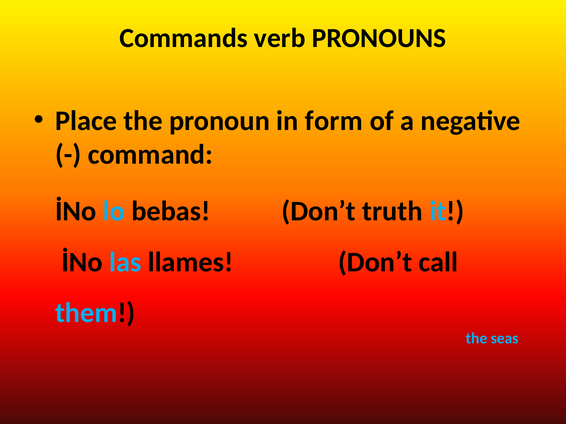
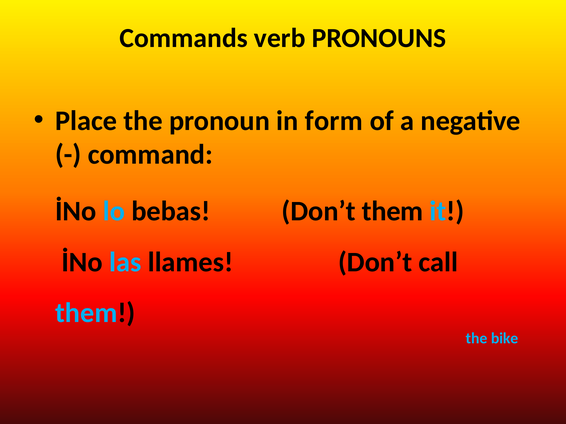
Don’t truth: truth -> them
seas: seas -> bike
